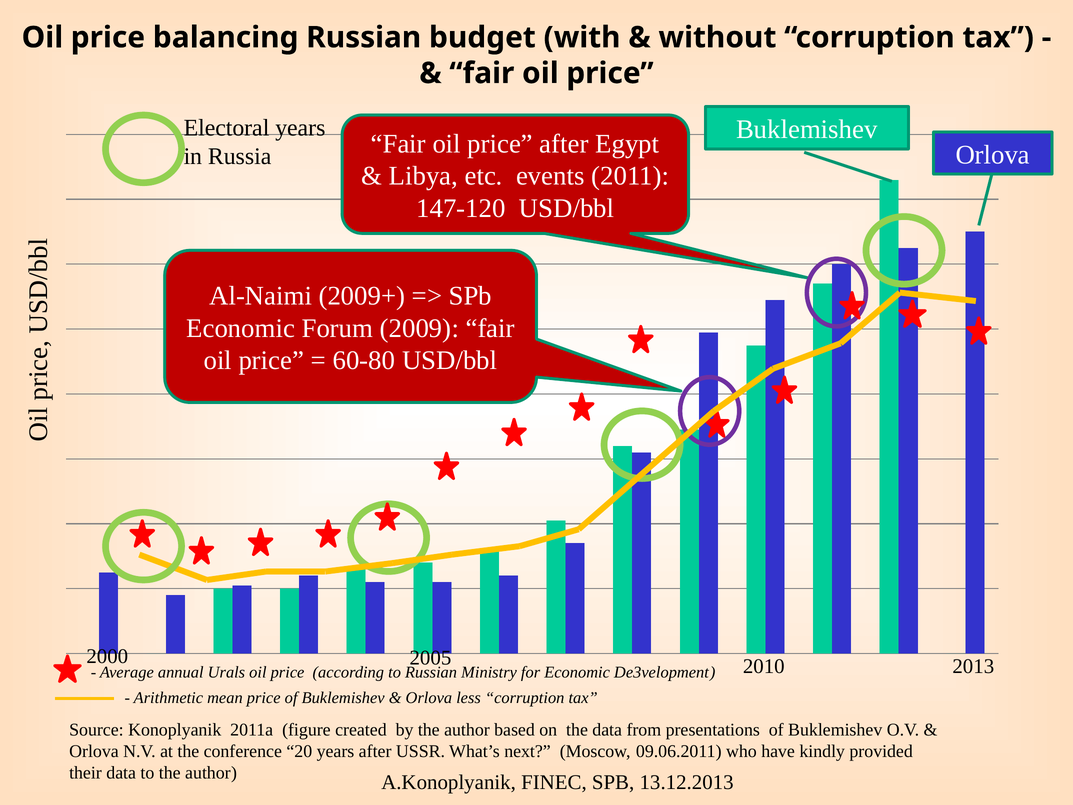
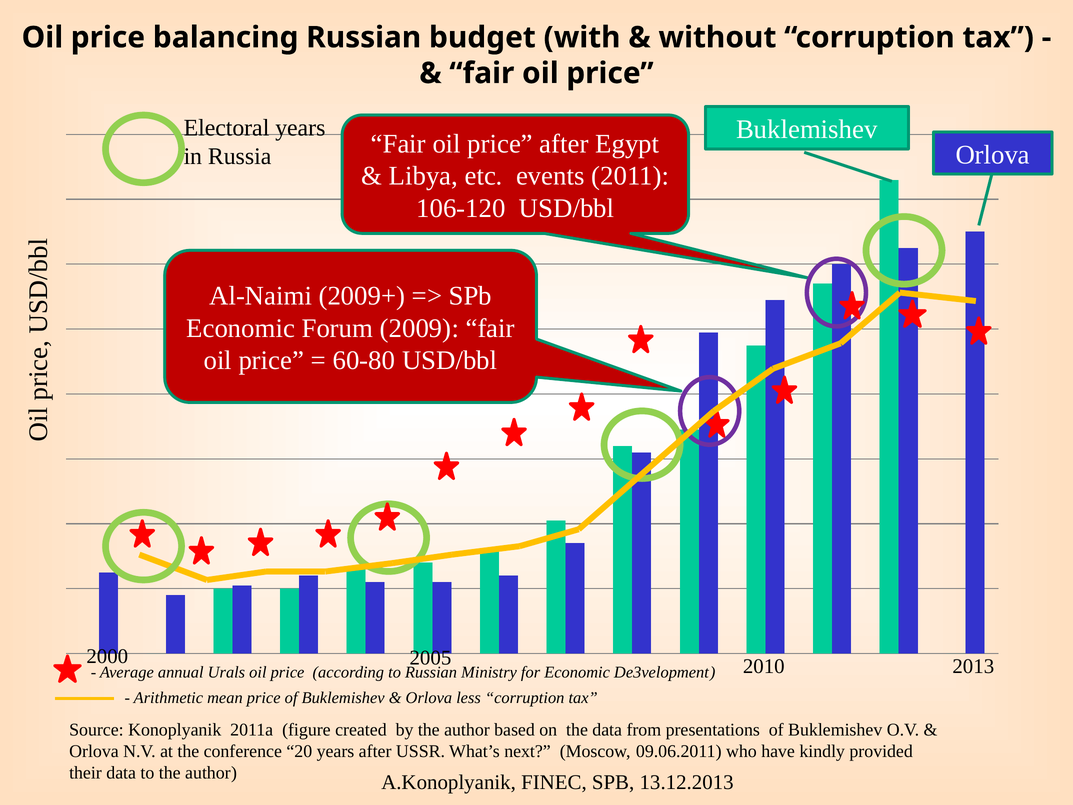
147-120: 147-120 -> 106-120
